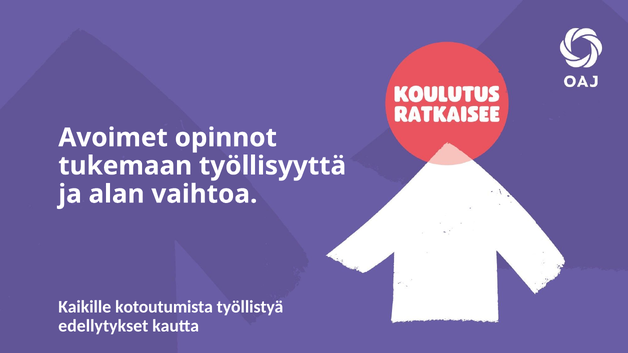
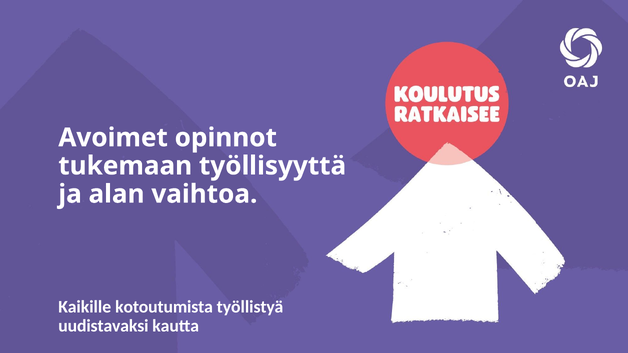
edellytykset: edellytykset -> uudistavaksi
